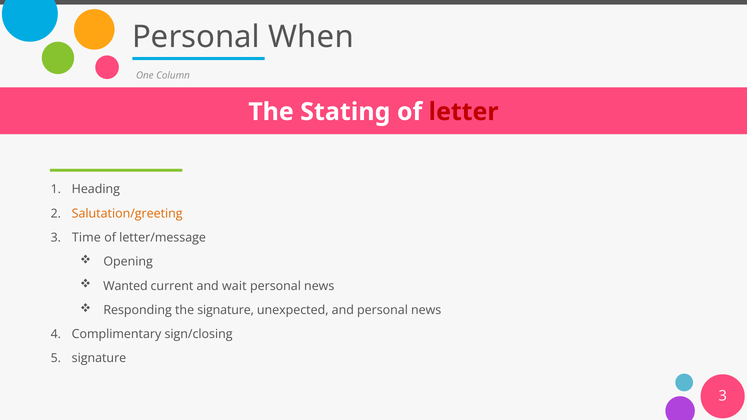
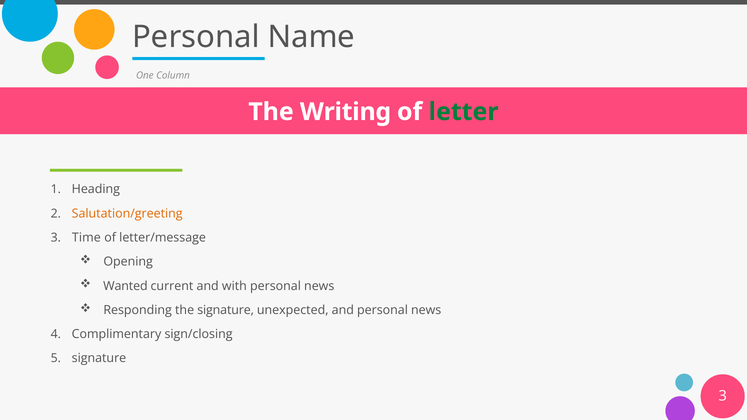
When: When -> Name
Stating: Stating -> Writing
letter colour: red -> green
wait: wait -> with
